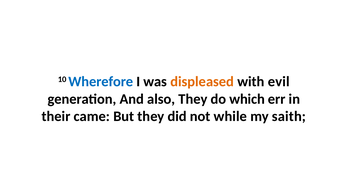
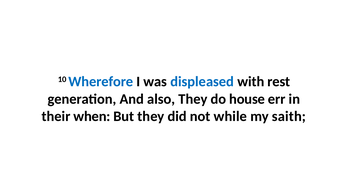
displeased colour: orange -> blue
evil: evil -> rest
which: which -> house
came: came -> when
